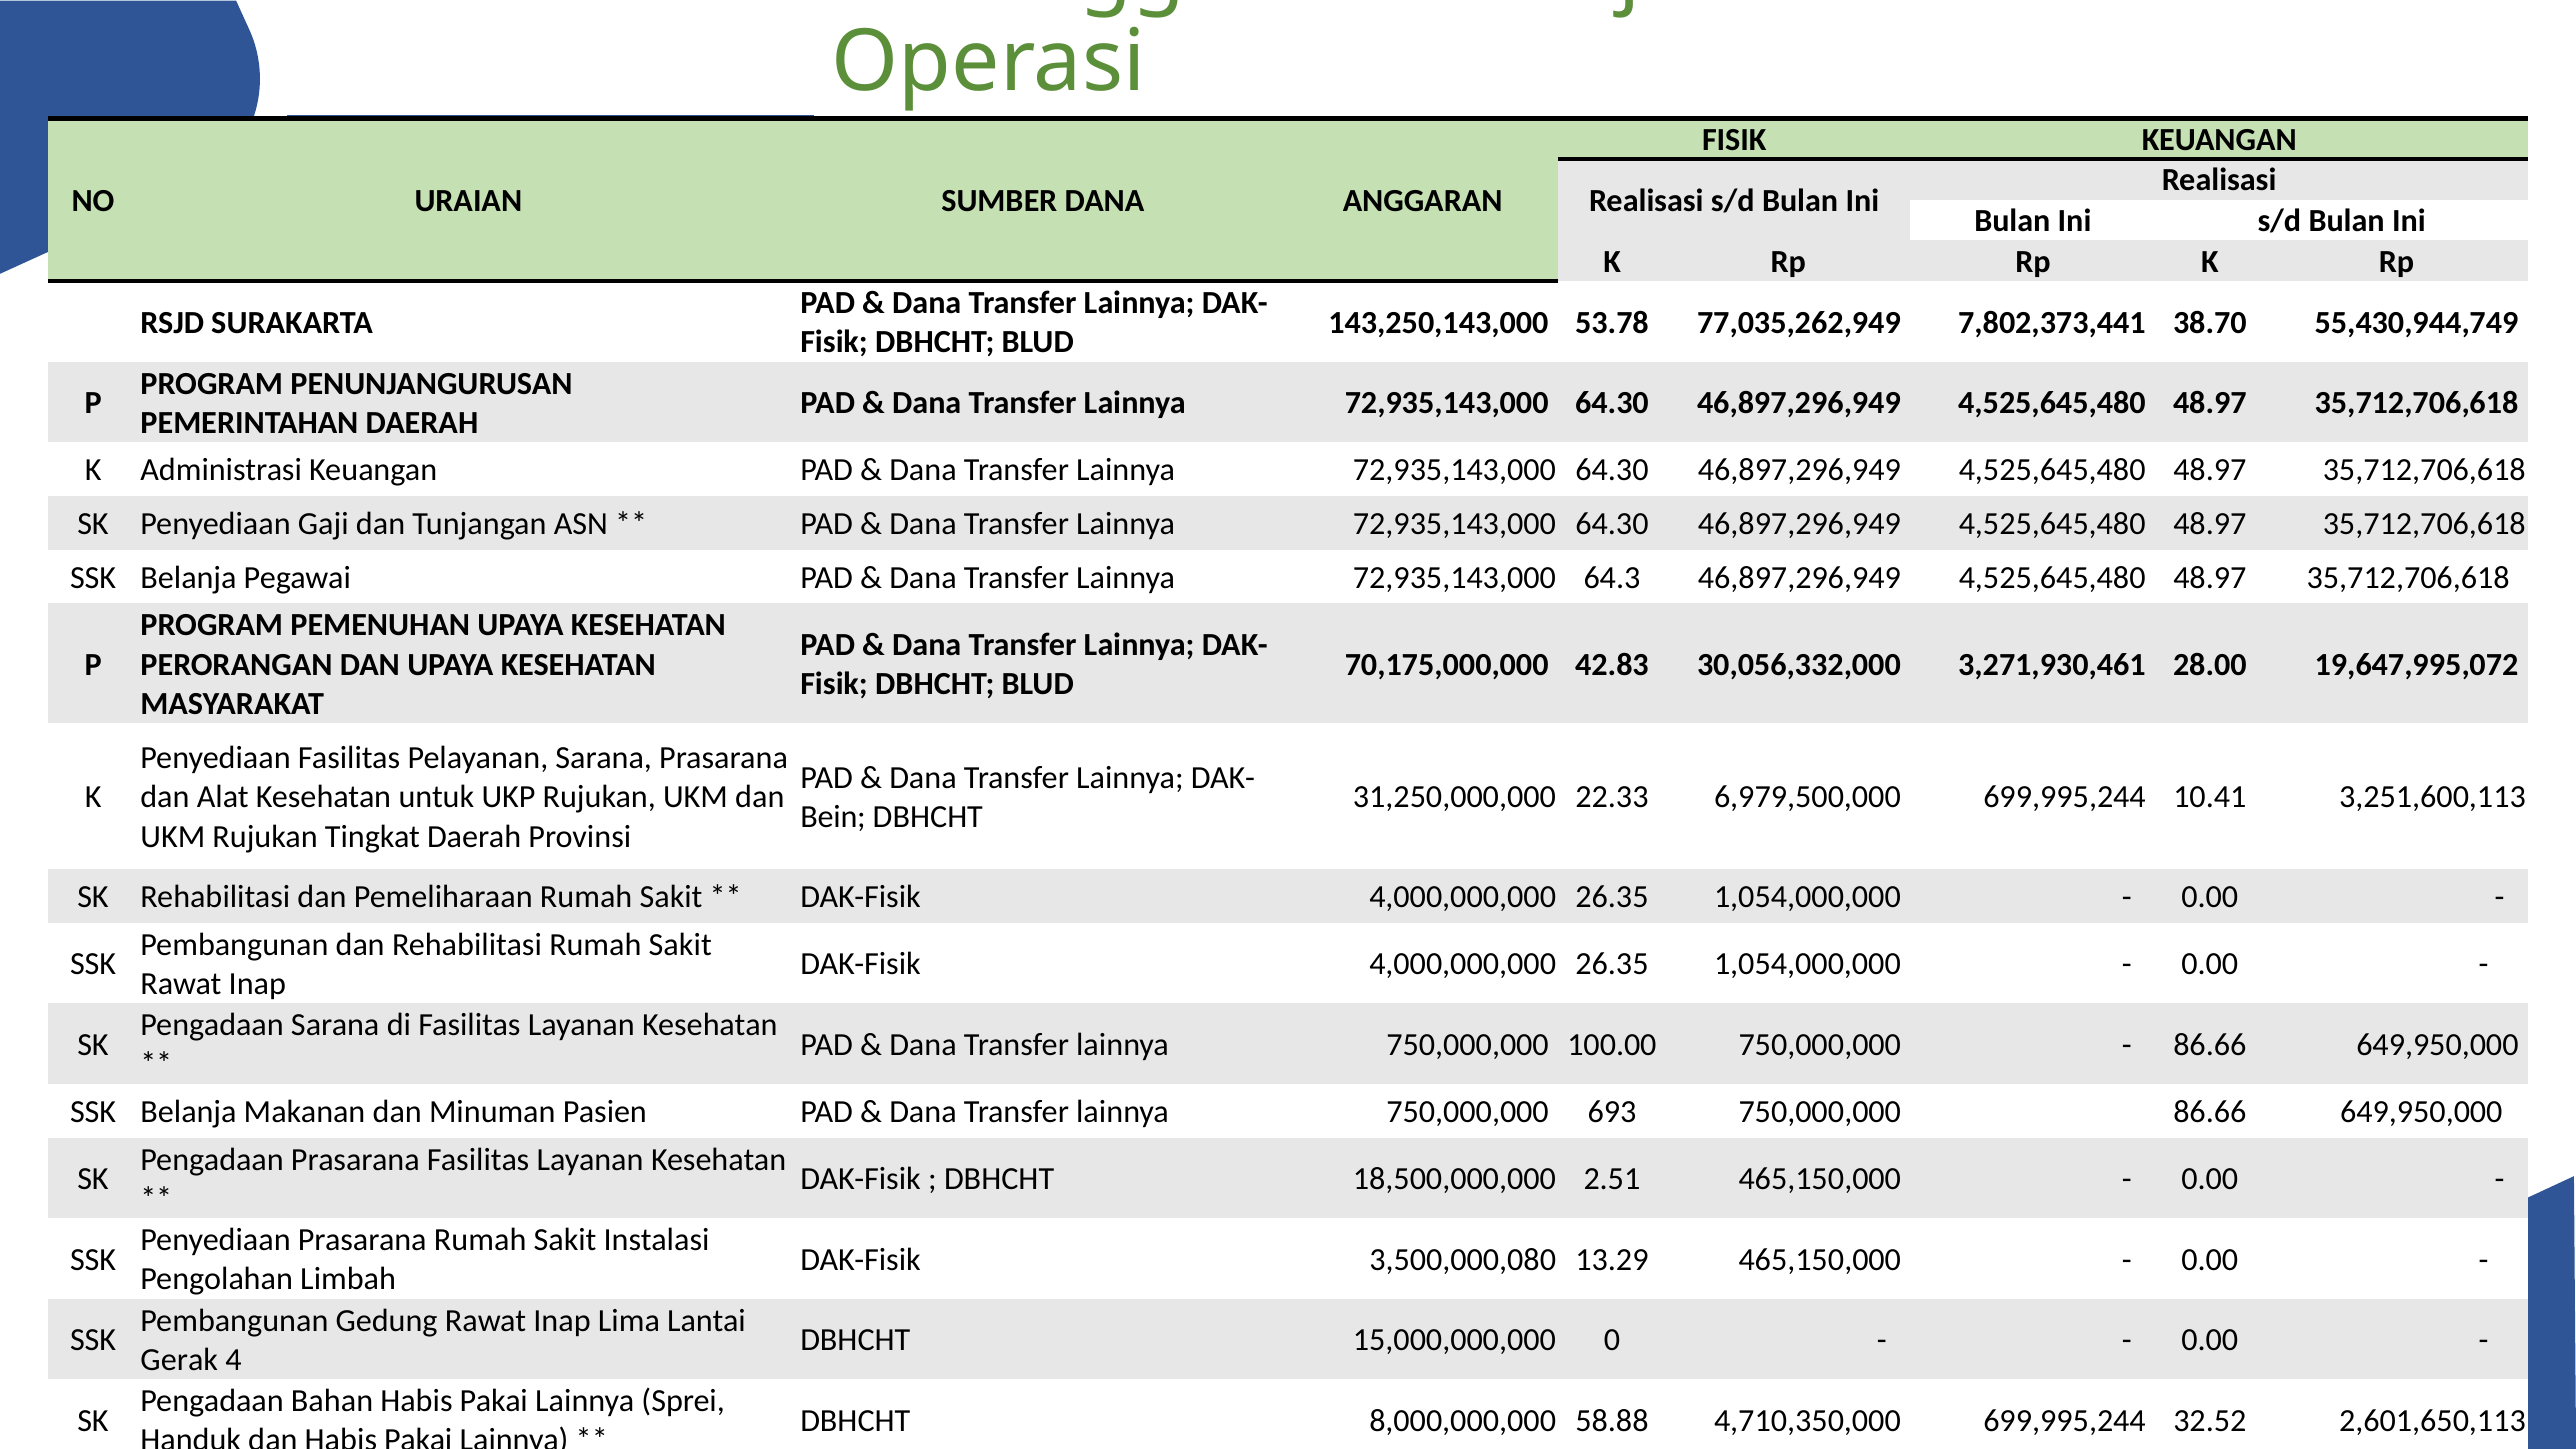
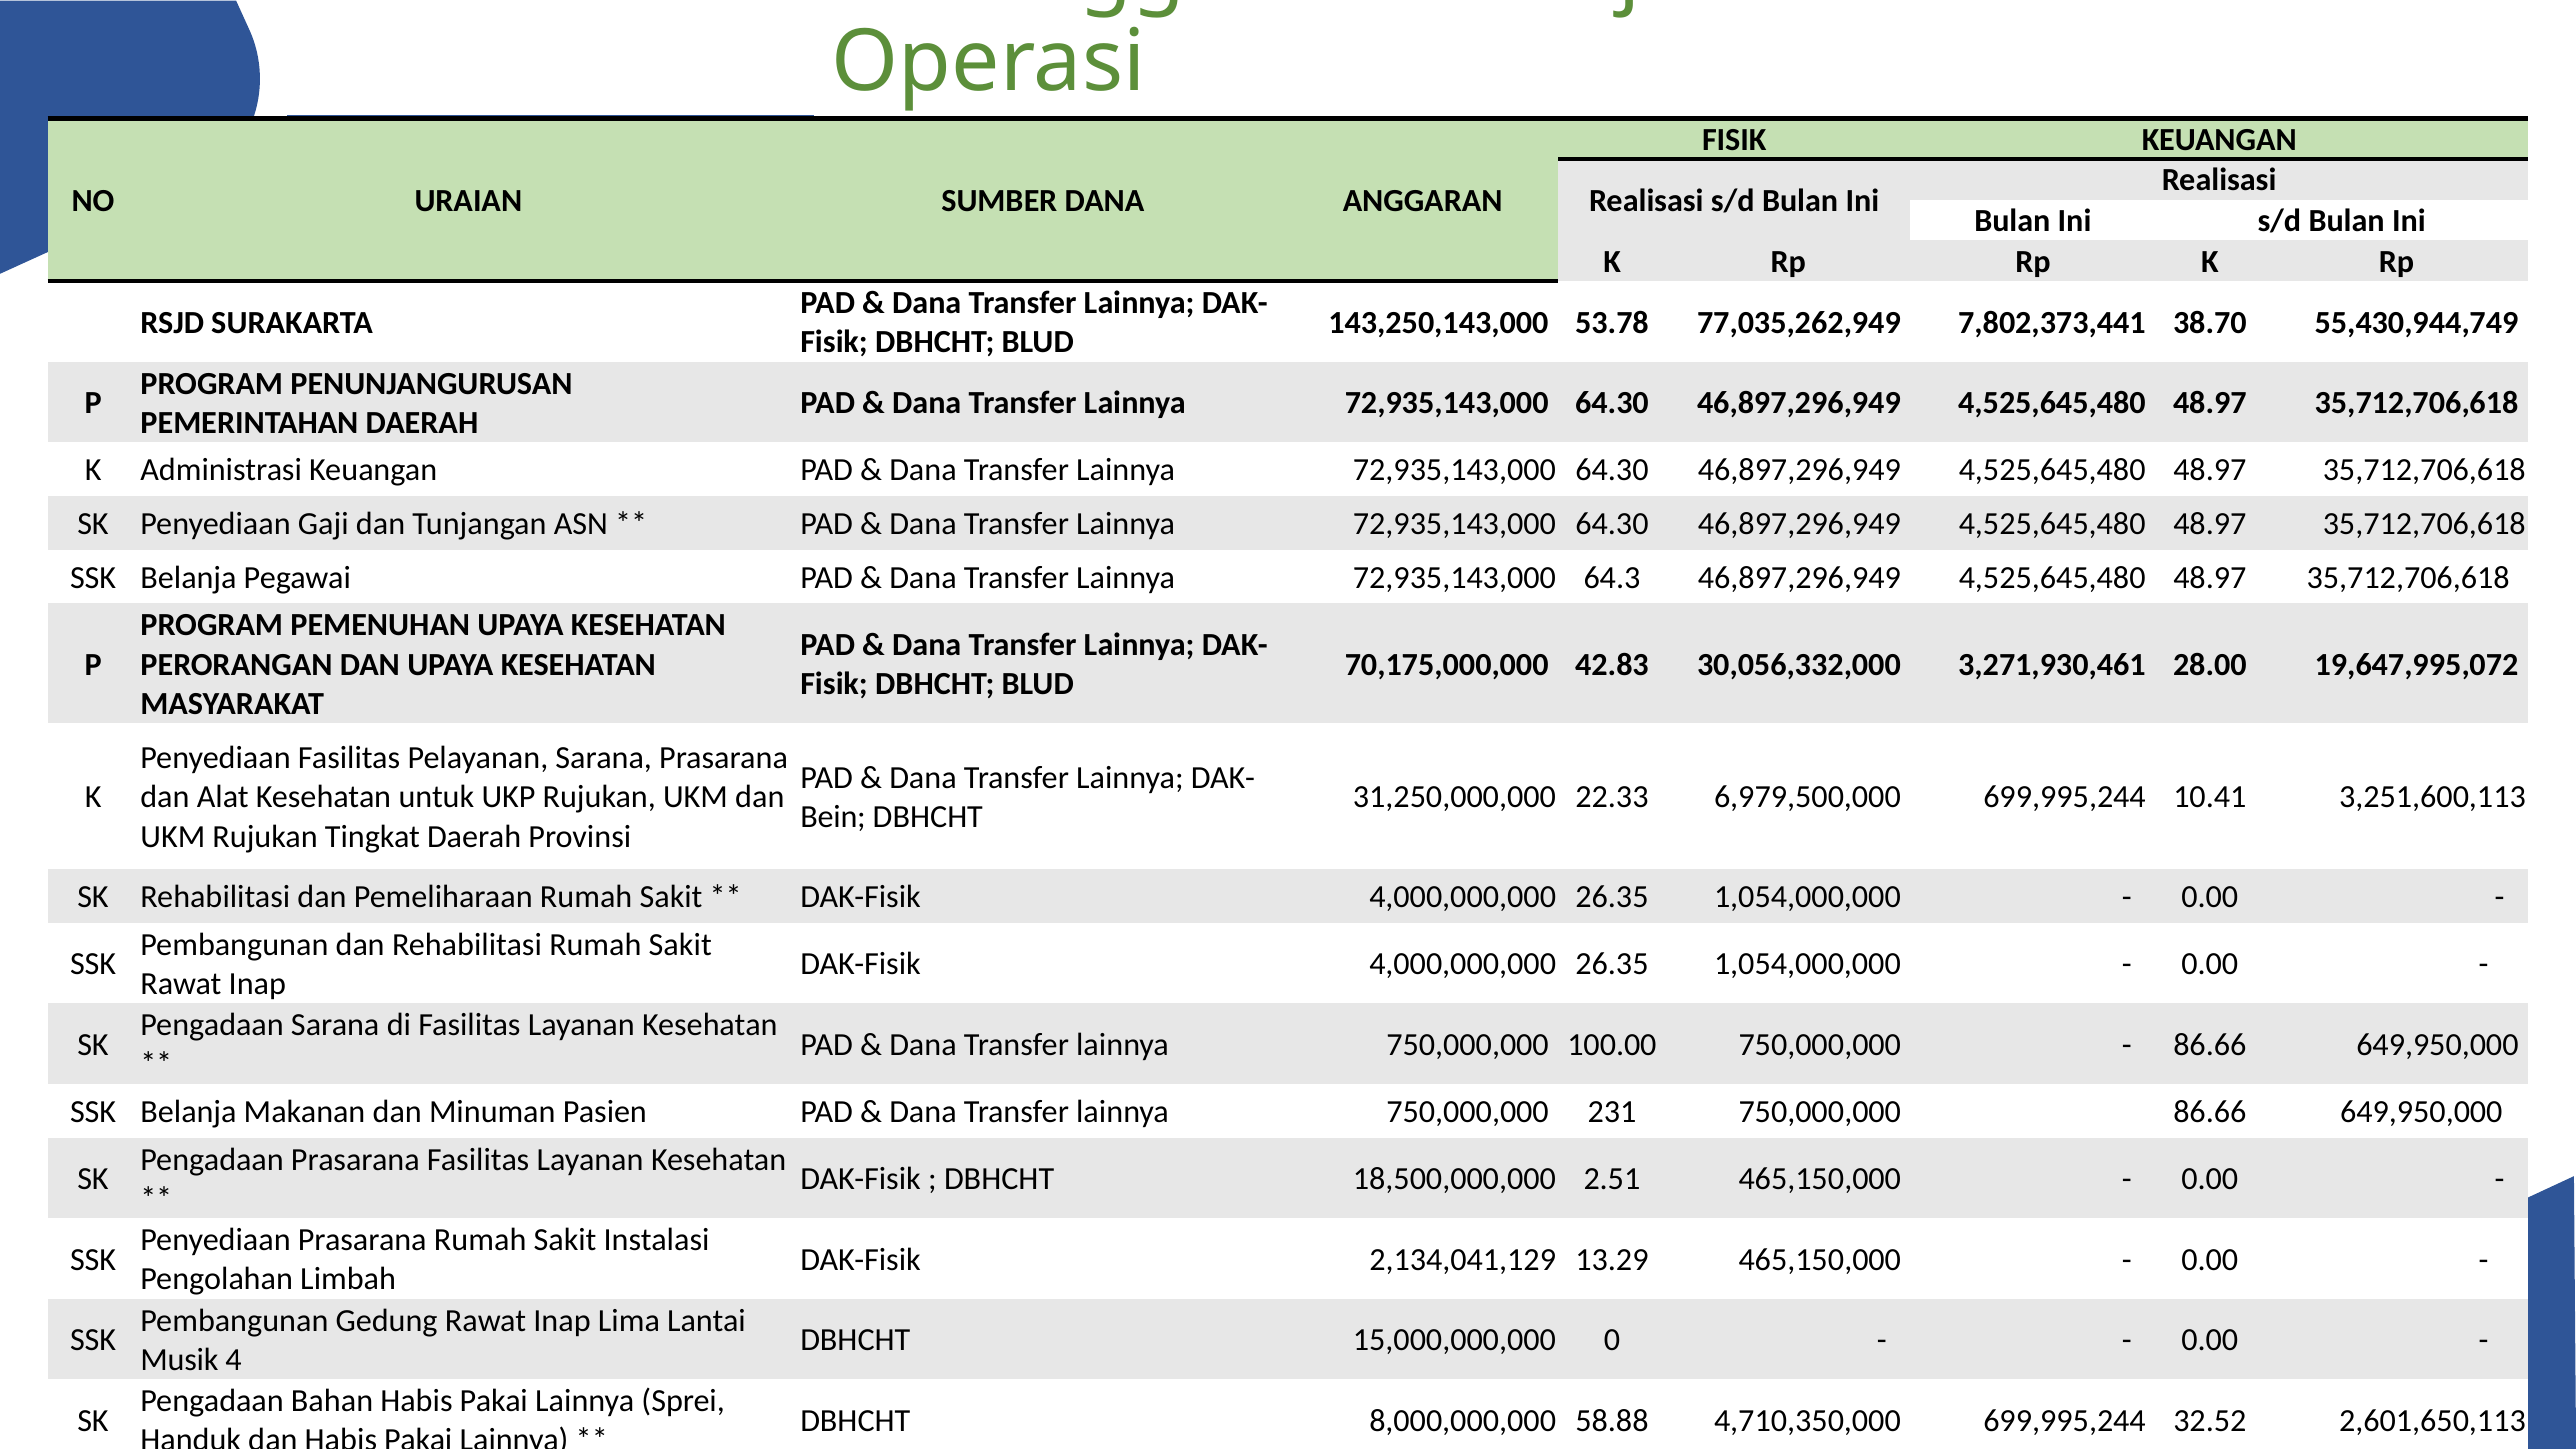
693: 693 -> 231
3,500,000,080: 3,500,000,080 -> 2,134,041,129
Gerak: Gerak -> Musik
